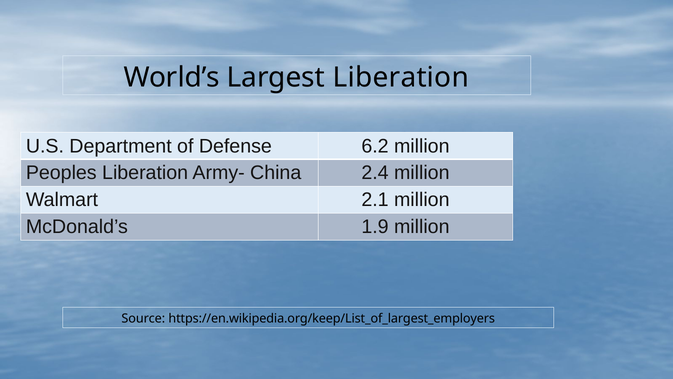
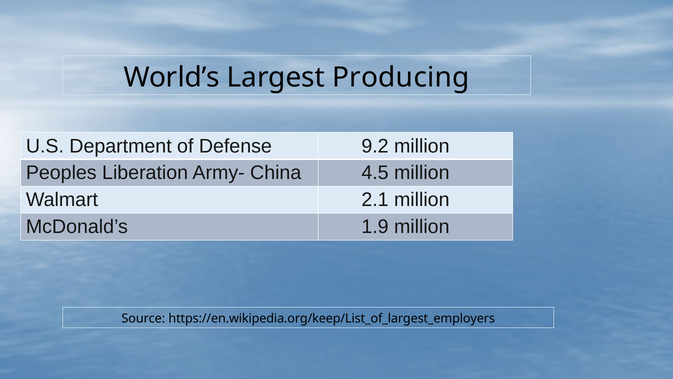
Largest Liberation: Liberation -> Producing
6.2: 6.2 -> 9.2
2.4: 2.4 -> 4.5
